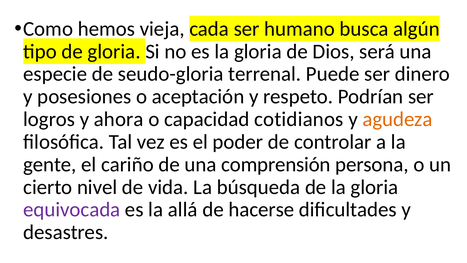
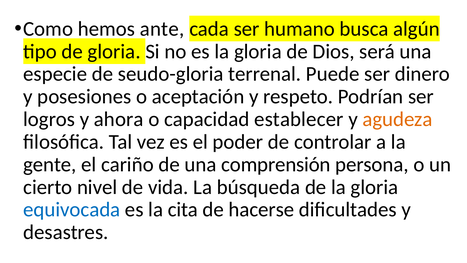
vieja: vieja -> ante
cotidianos: cotidianos -> establecer
equivocada colour: purple -> blue
allá: allá -> cita
